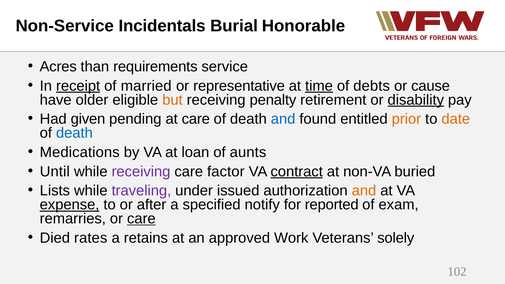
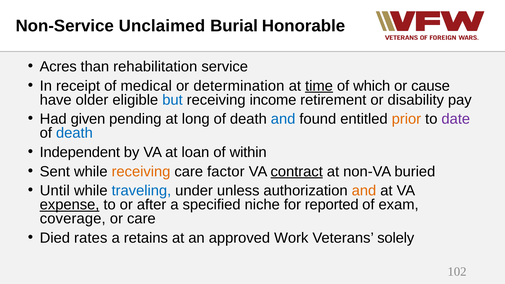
Incidentals: Incidentals -> Unclaimed
requirements: requirements -> rehabilitation
receipt underline: present -> none
married: married -> medical
representative: representative -> determination
debts: debts -> which
but colour: orange -> blue
penalty: penalty -> income
disability underline: present -> none
at care: care -> long
date colour: orange -> purple
Medications: Medications -> Independent
aunts: aunts -> within
Until: Until -> Sent
receiving at (141, 172) colour: purple -> orange
Lists: Lists -> Until
traveling colour: purple -> blue
issued: issued -> unless
notify: notify -> niche
remarries: remarries -> coverage
care at (141, 219) underline: present -> none
